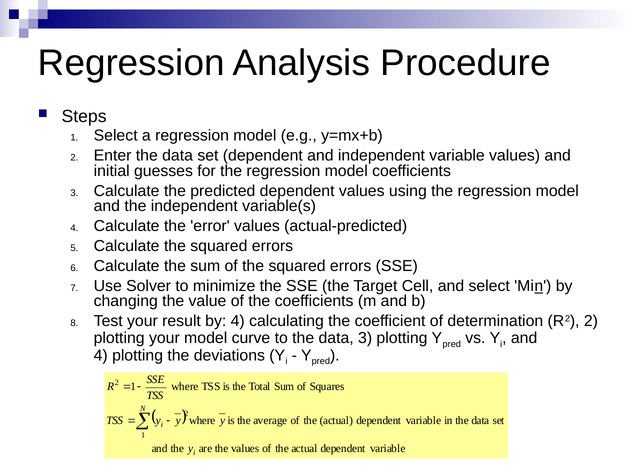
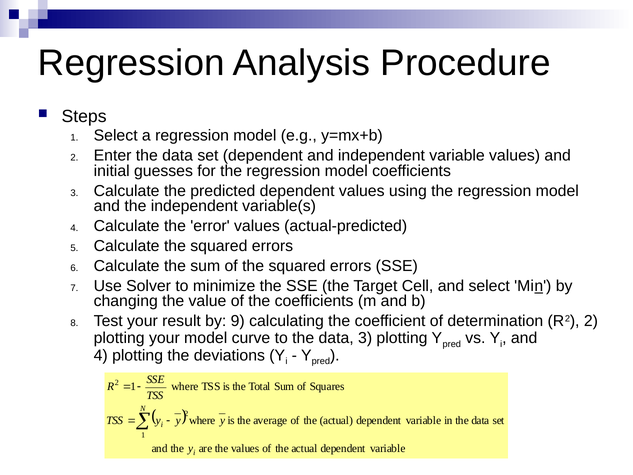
by 4: 4 -> 9
